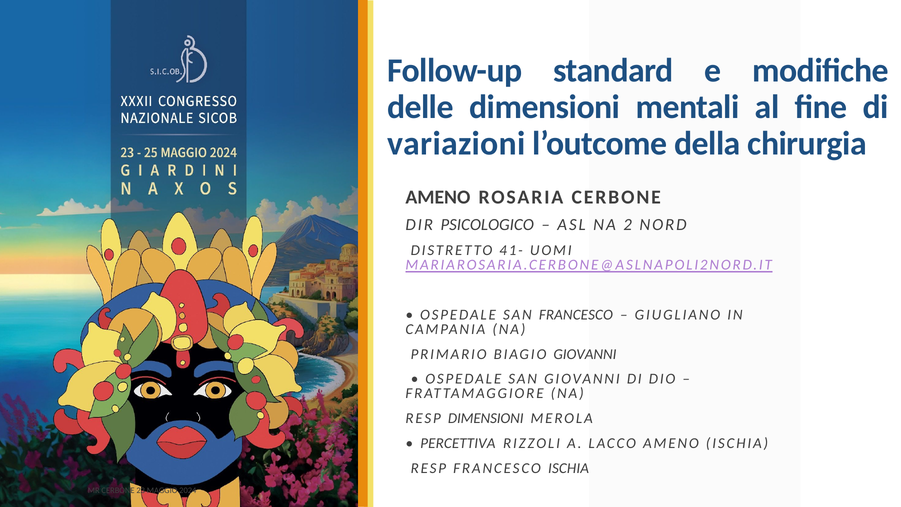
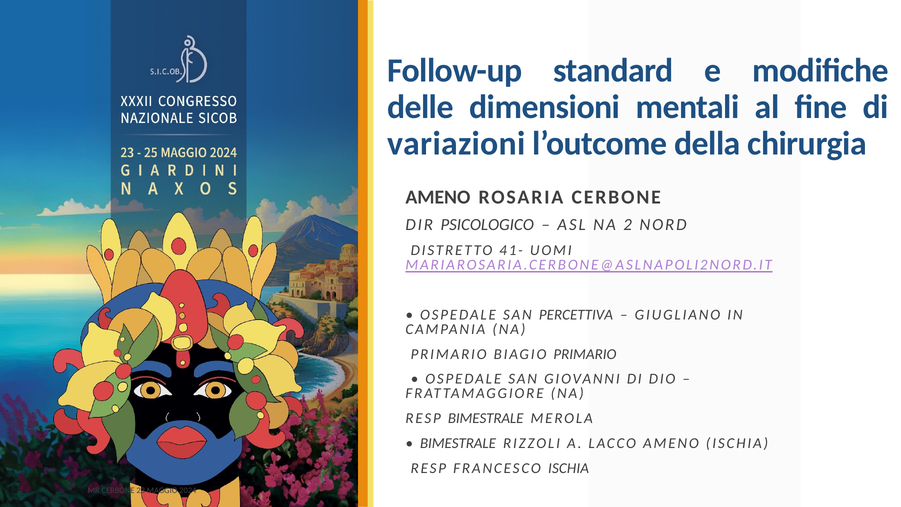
SAN FRANCESCO: FRANCESCO -> PERCETTIVA
BIAGIO GIOVANNI: GIOVANNI -> PRIMARIO
RESP DIMENSIONI: DIMENSIONI -> BIMESTRALE
PERCETTIVA at (458, 443): PERCETTIVA -> BIMESTRALE
